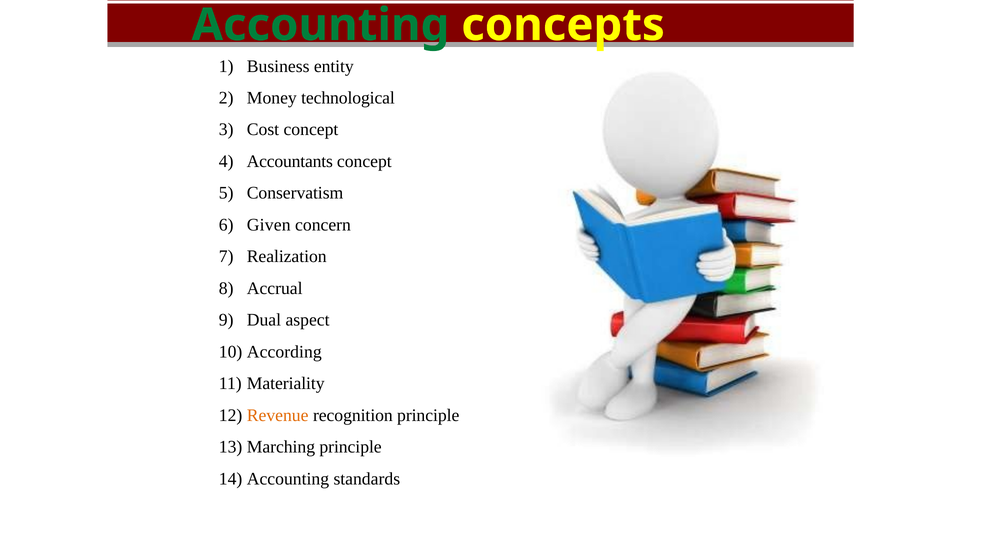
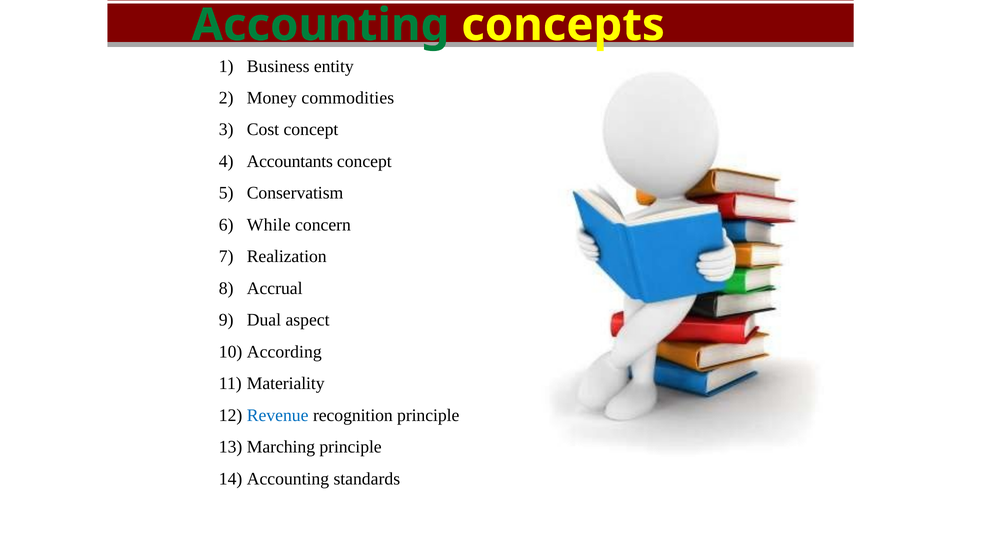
technological: technological -> commodities
Given: Given -> While
Revenue colour: orange -> blue
